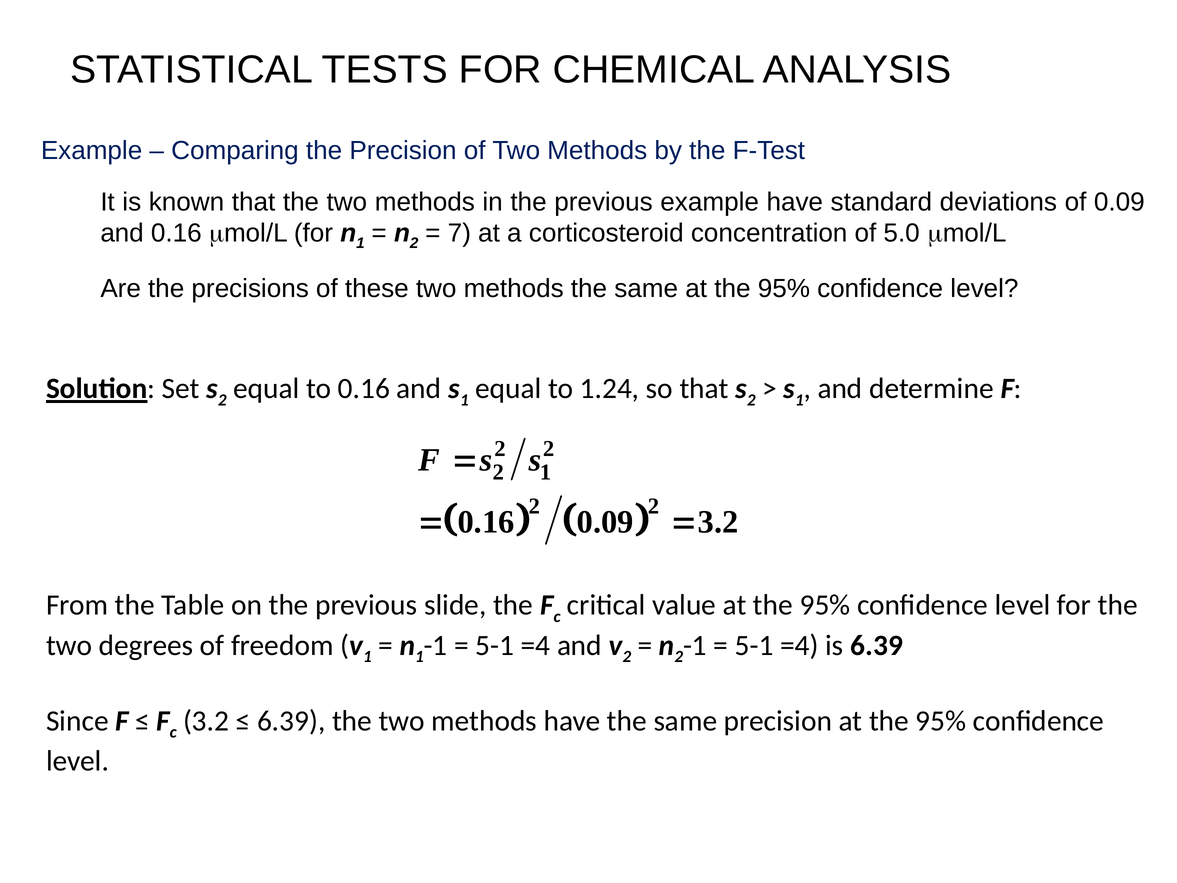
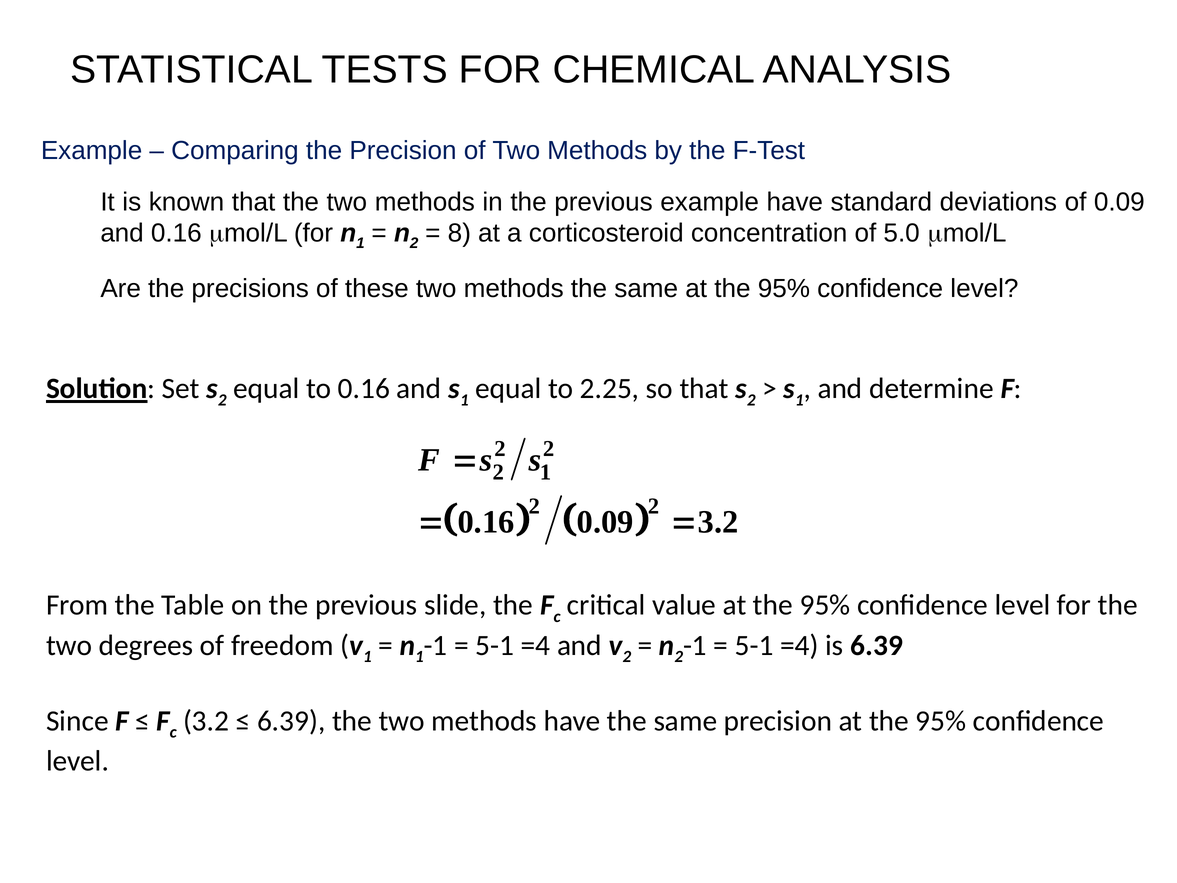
7: 7 -> 8
1.24: 1.24 -> 2.25
